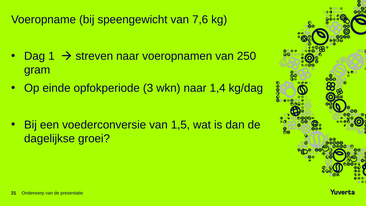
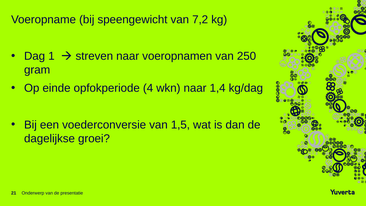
7,6: 7,6 -> 7,2
3: 3 -> 4
